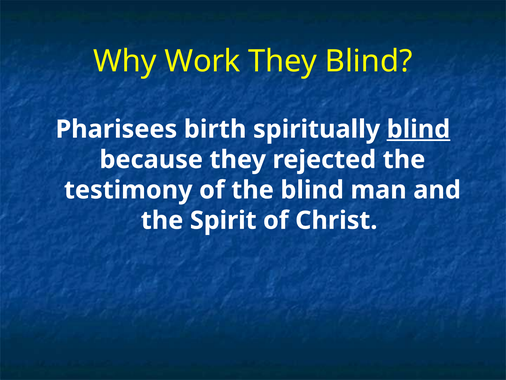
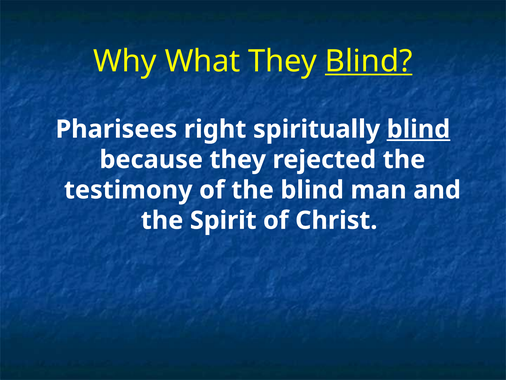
Work: Work -> What
Blind at (369, 61) underline: none -> present
birth: birth -> right
